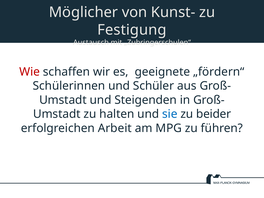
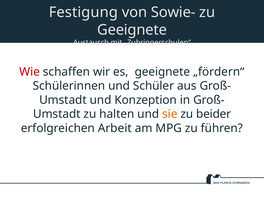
Möglicher: Möglicher -> Festigung
Kunst-: Kunst- -> Sowie-
Festigung at (132, 30): Festigung -> Geeignete
Steigenden: Steigenden -> Konzeption
sie colour: blue -> orange
